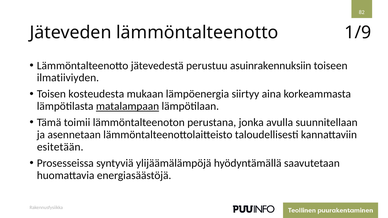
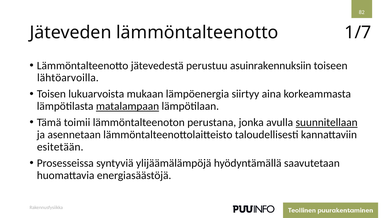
1/9: 1/9 -> 1/7
ilmatiiviyden: ilmatiiviyden -> lähtöarvoilla
kosteudesta: kosteudesta -> lukuarvoista
suunnitellaan underline: none -> present
